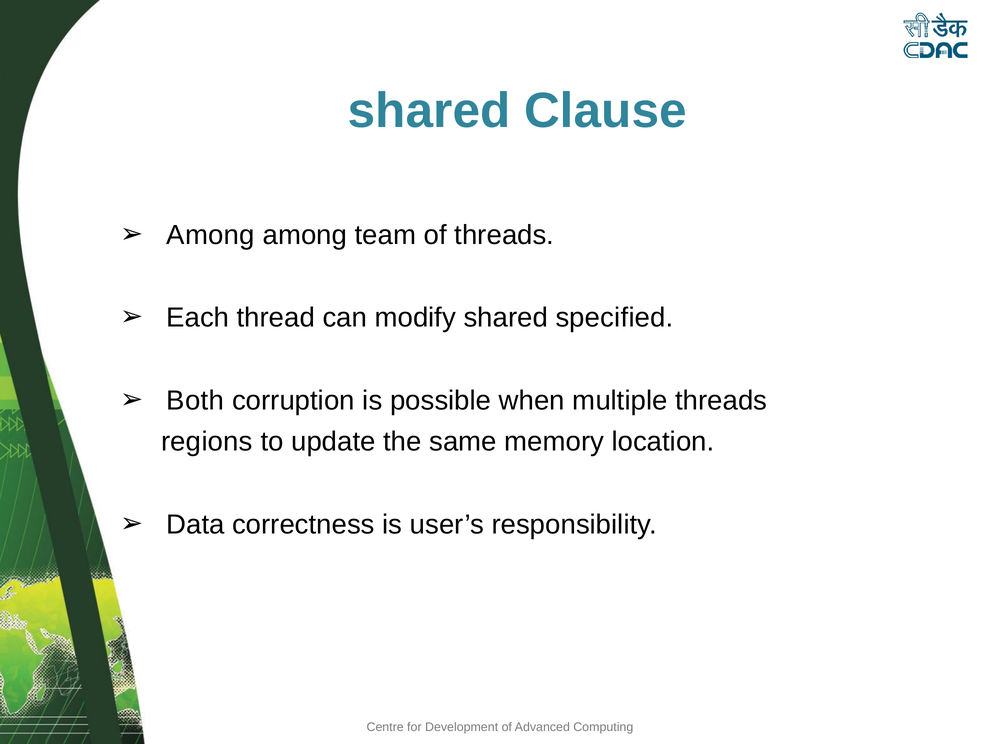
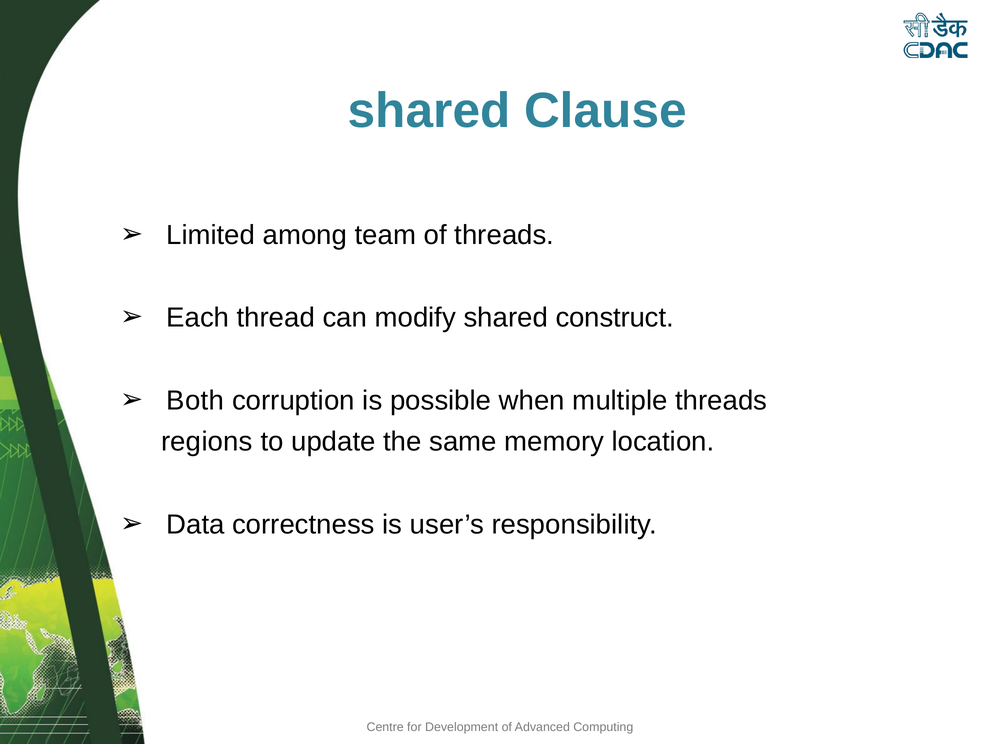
Among at (211, 235): Among -> Limited
specified: specified -> construct
